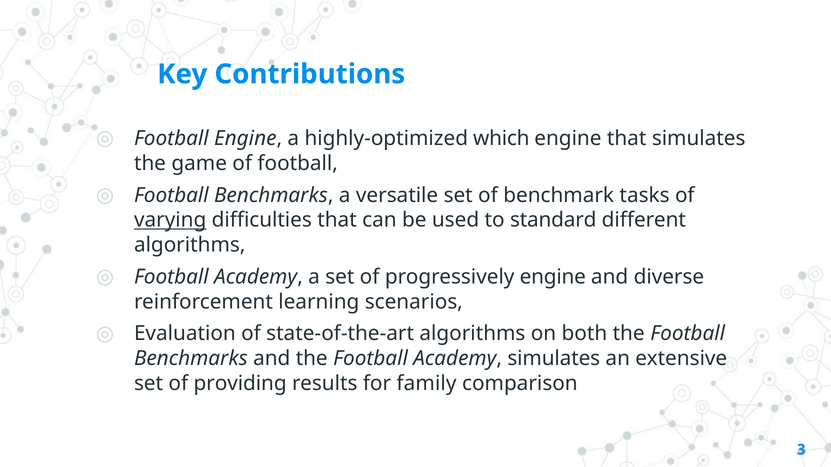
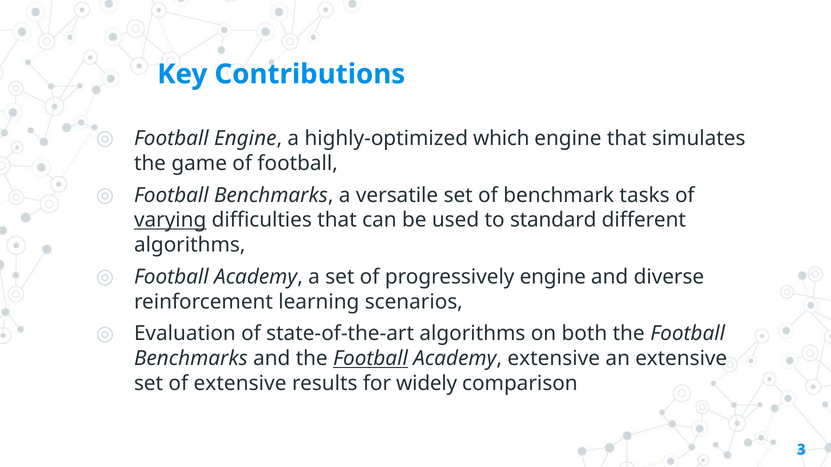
Football at (371, 359) underline: none -> present
Academy simulates: simulates -> extensive
of providing: providing -> extensive
family: family -> widely
